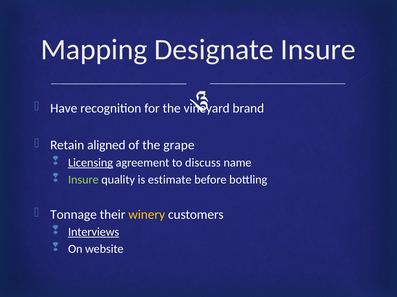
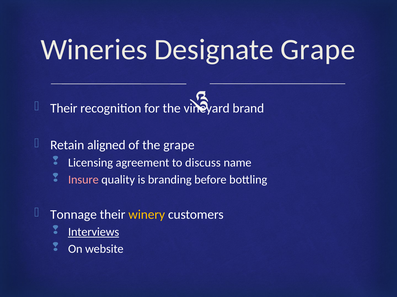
Mapping: Mapping -> Wineries
Designate Insure: Insure -> Grape
Have at (64, 108): Have -> Their
Licensing underline: present -> none
Insure at (83, 180) colour: light green -> pink
estimate: estimate -> branding
